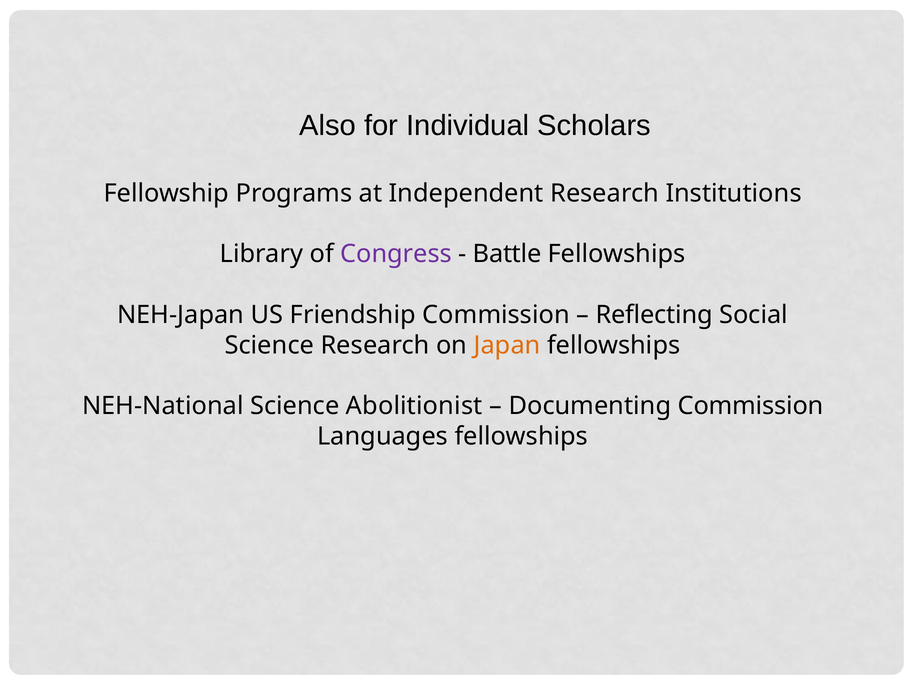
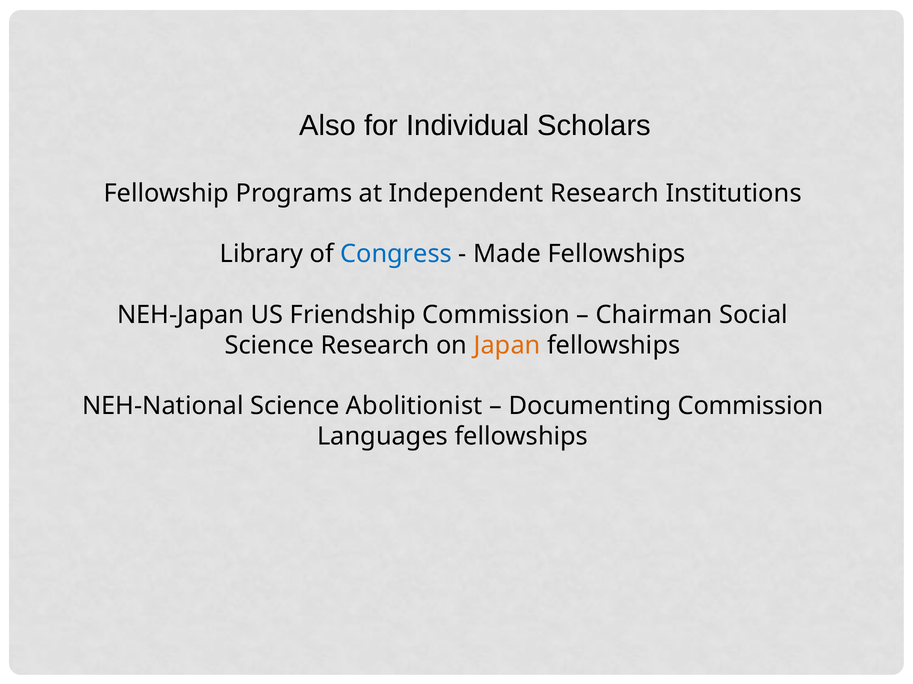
Congress colour: purple -> blue
Battle: Battle -> Made
Reflecting: Reflecting -> Chairman
